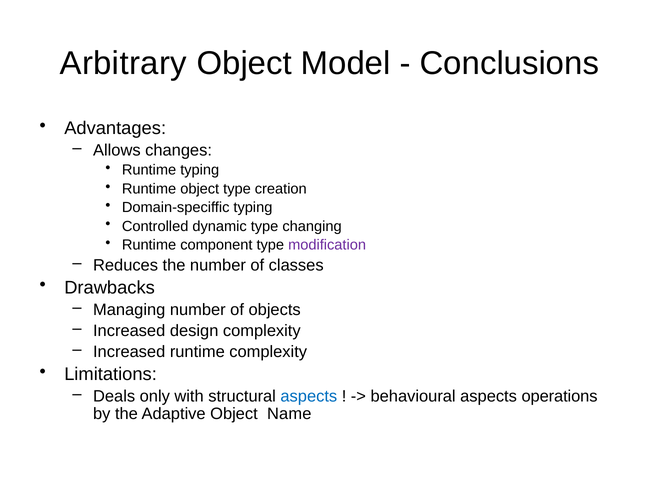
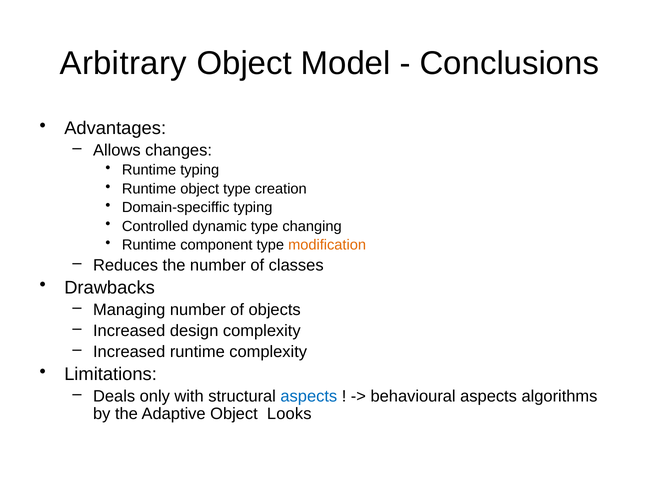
modification colour: purple -> orange
operations: operations -> algorithms
Name: Name -> Looks
